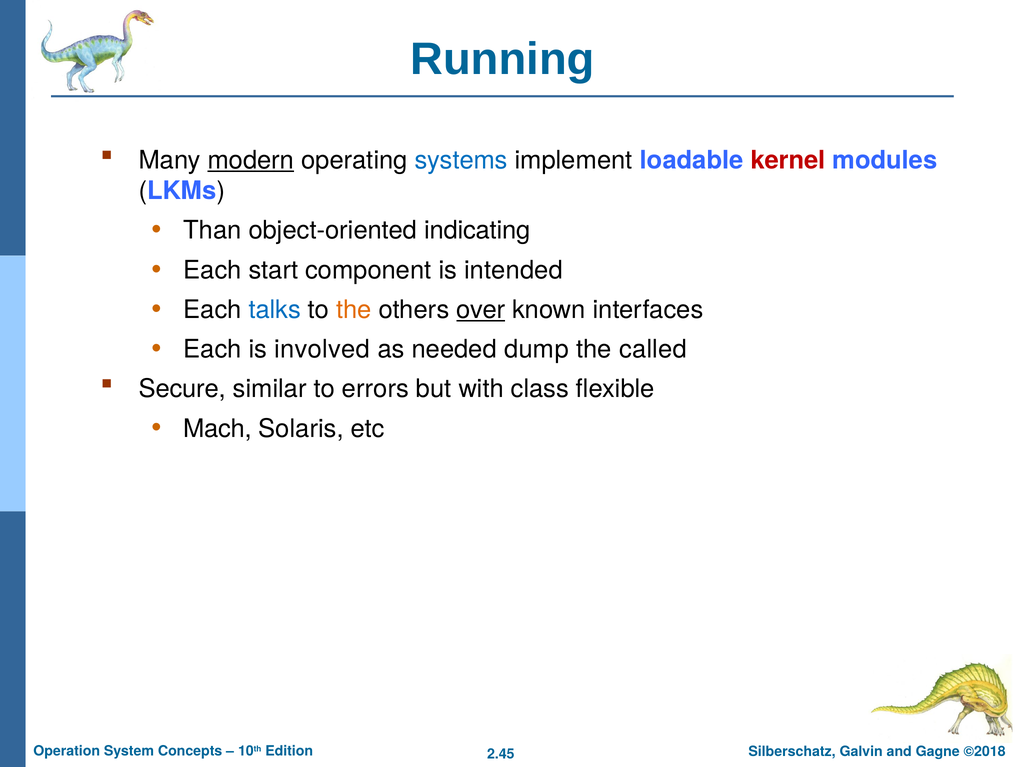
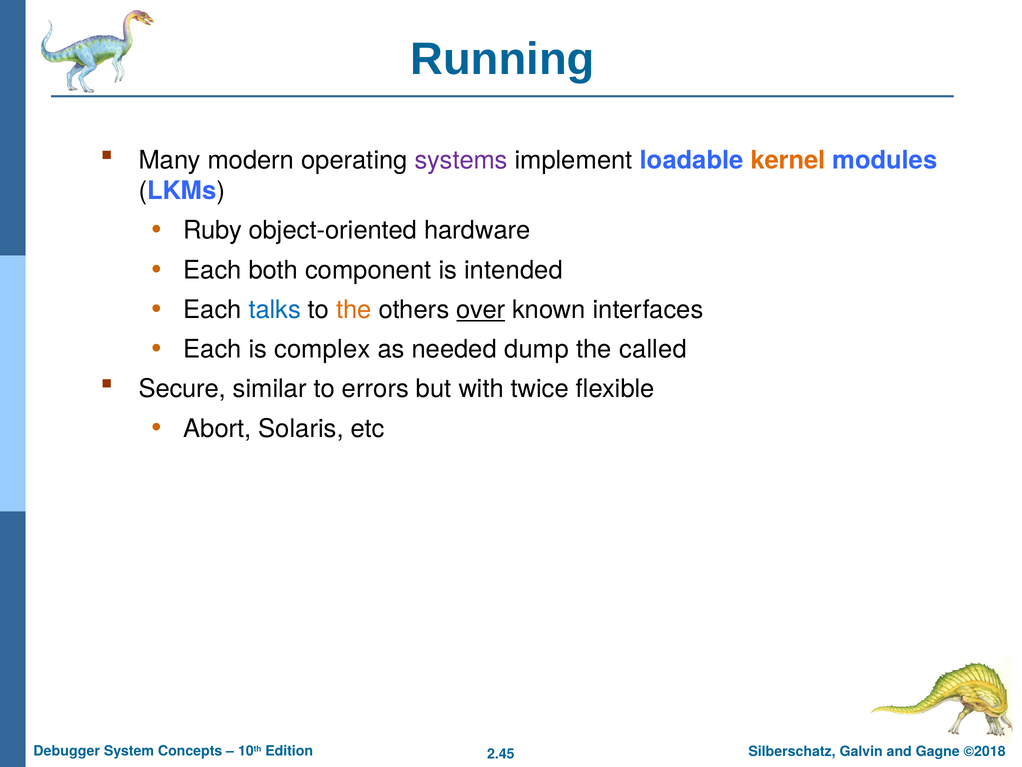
modern underline: present -> none
systems colour: blue -> purple
kernel colour: red -> orange
Than: Than -> Ruby
indicating: indicating -> hardware
start: start -> both
involved: involved -> complex
class: class -> twice
Mach: Mach -> Abort
Operation: Operation -> Debugger
